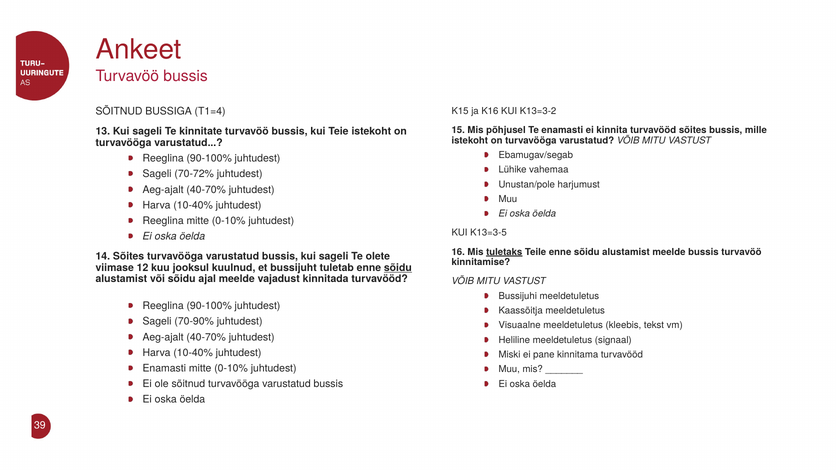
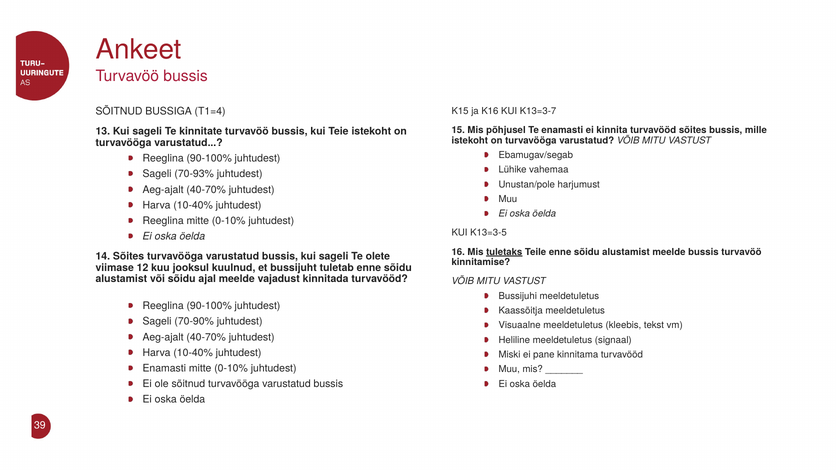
K13=3-2: K13=3-2 -> K13=3-7
70-72%: 70-72% -> 70-93%
sõidu at (398, 268) underline: present -> none
